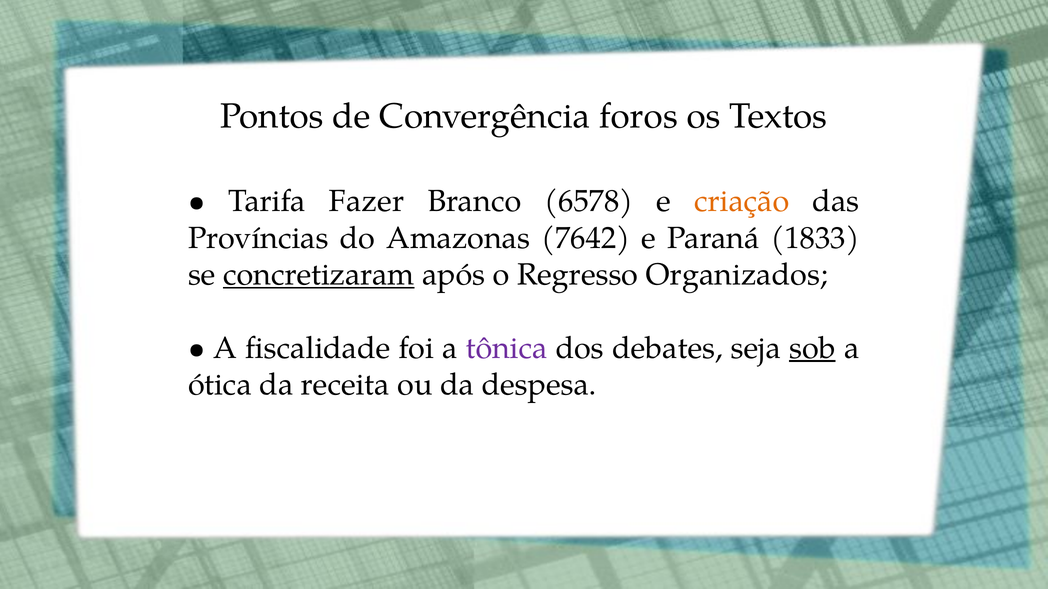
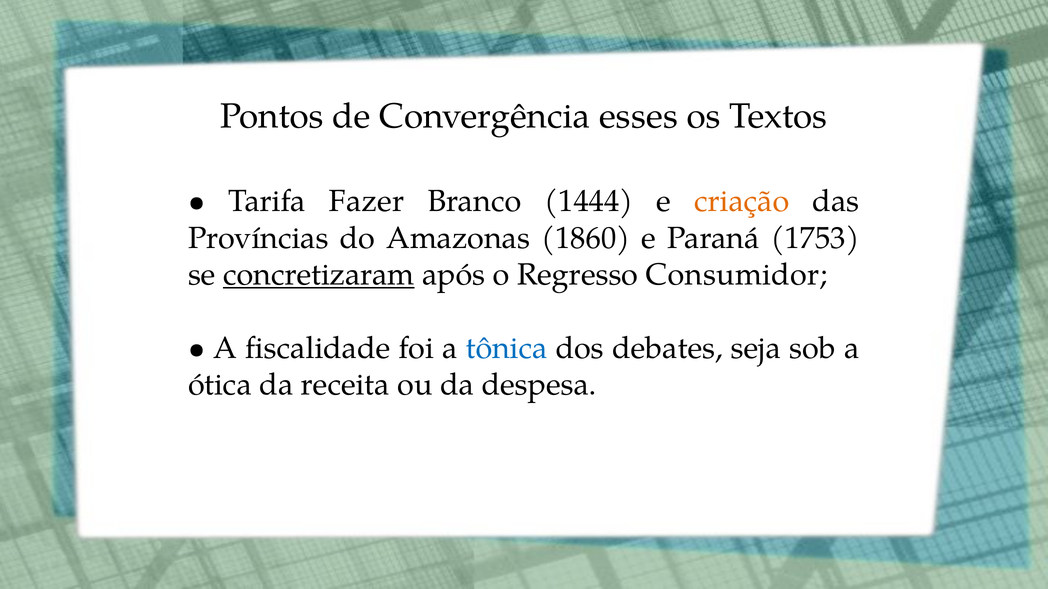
foros: foros -> esses
6578: 6578 -> 1444
7642: 7642 -> 1860
1833: 1833 -> 1753
Organizados: Organizados -> Consumidor
tônica colour: purple -> blue
sob underline: present -> none
